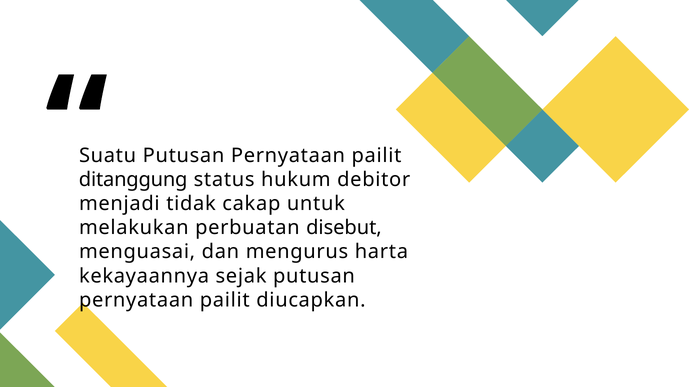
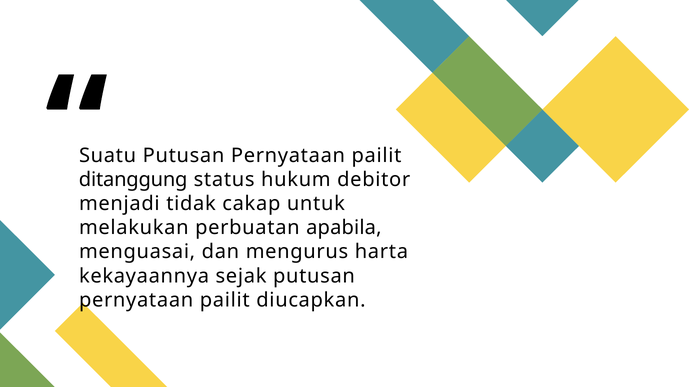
disebut: disebut -> apabila
